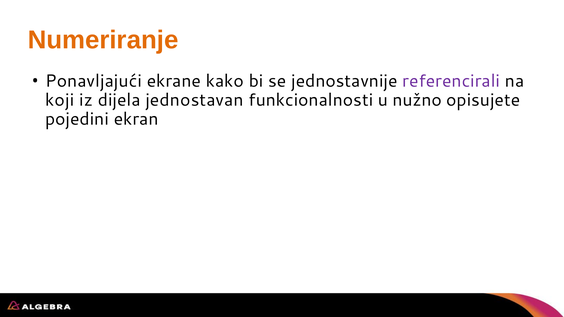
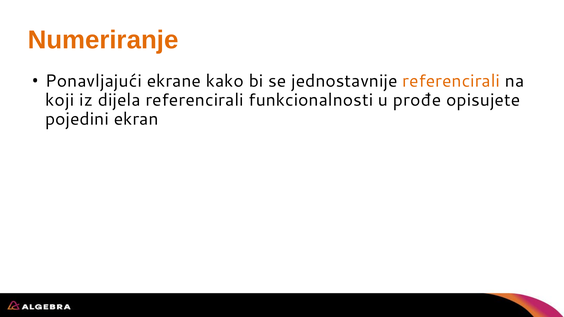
referencirali at (451, 81) colour: purple -> orange
dijela jednostavan: jednostavan -> referencirali
nužno: nužno -> prođe
